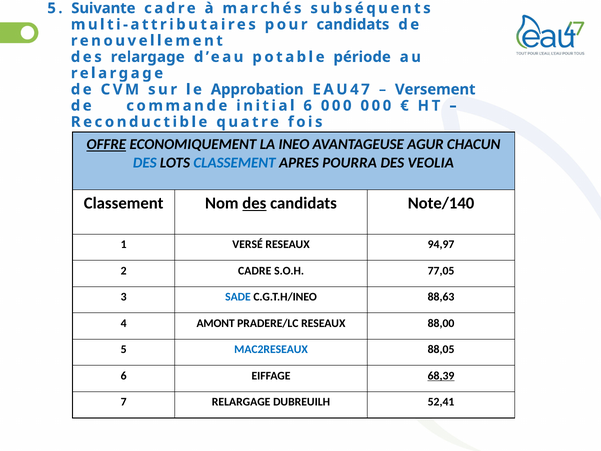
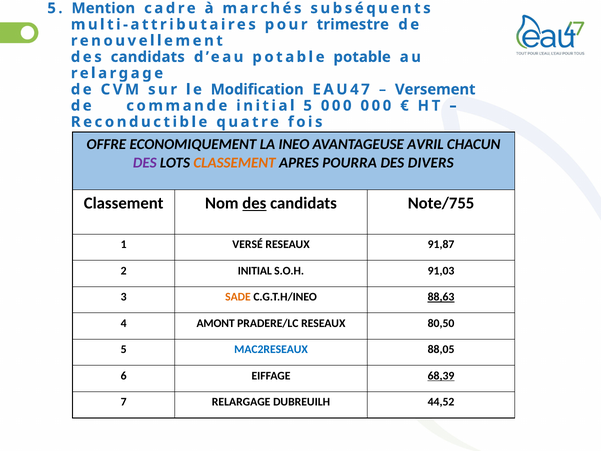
Suivante: Suivante -> Mention
pour candidats: candidats -> trimestre
relargage at (148, 57): relargage -> candidats
potable période: période -> potable
Approbation: Approbation -> Modification
initial 6: 6 -> 5
OFFRE underline: present -> none
AGUR: AGUR -> AVRIL
DES at (145, 163) colour: blue -> purple
CLASSEMENT at (235, 163) colour: blue -> orange
VEOLIA: VEOLIA -> DIVERS
Note/140: Note/140 -> Note/755
94,97: 94,97 -> 91,87
2 CADRE: CADRE -> INITIAL
77,05: 77,05 -> 91,03
SADE colour: blue -> orange
88,63 underline: none -> present
88,00: 88,00 -> 80,50
52,41: 52,41 -> 44,52
